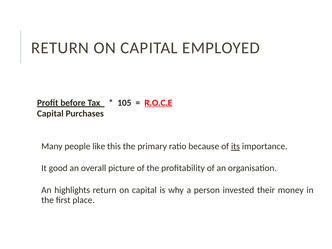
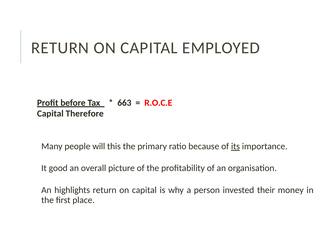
105: 105 -> 663
R.O.C.E underline: present -> none
Purchases: Purchases -> Therefore
like: like -> will
